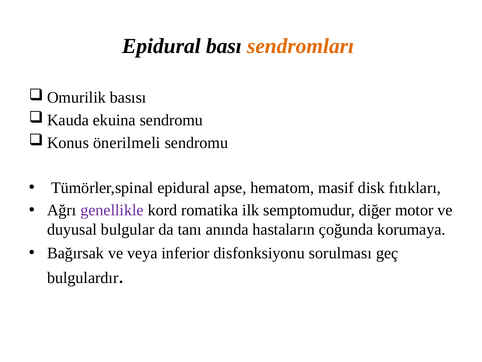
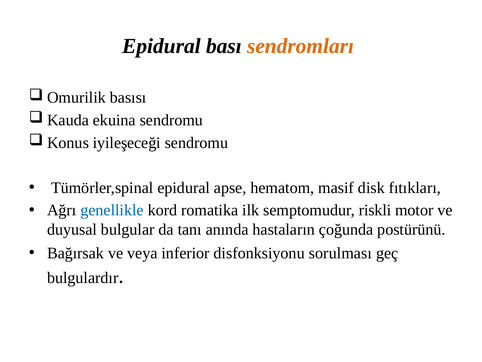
önerilmeli: önerilmeli -> iyileşeceği
genellikle colour: purple -> blue
diğer: diğer -> riskli
korumaya: korumaya -> postürünü
